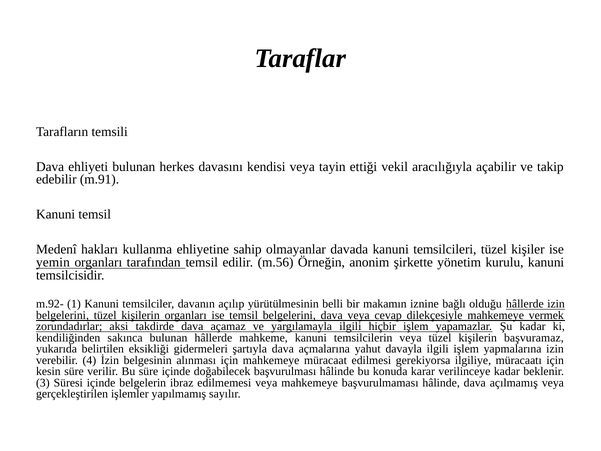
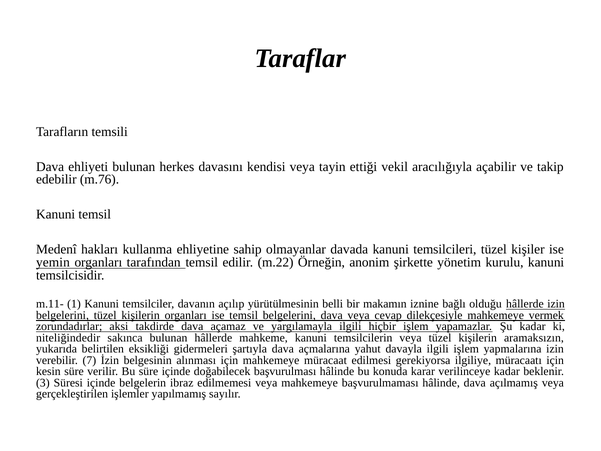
m.91: m.91 -> m.76
m.56: m.56 -> m.22
m.92-: m.92- -> m.11-
kendiliğinden: kendiliğinden -> niteliğindedir
başvuramaz: başvuramaz -> aramaksızın
4: 4 -> 7
